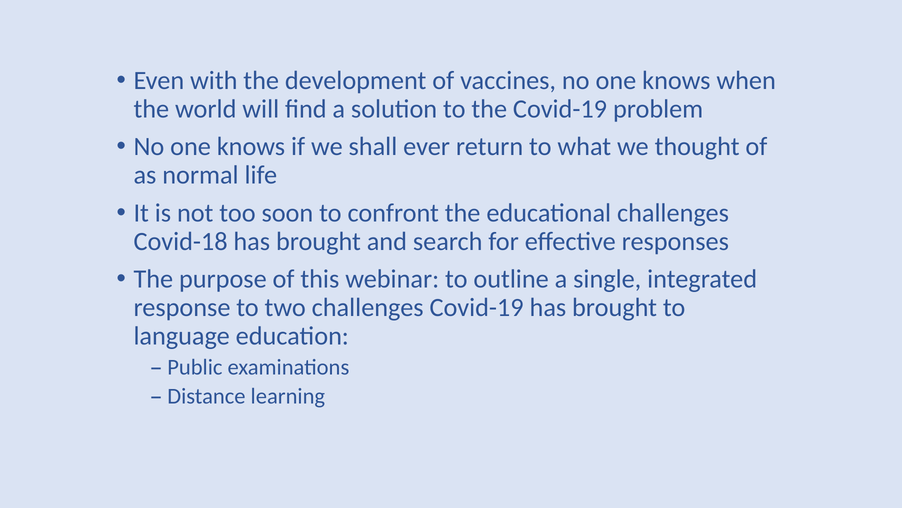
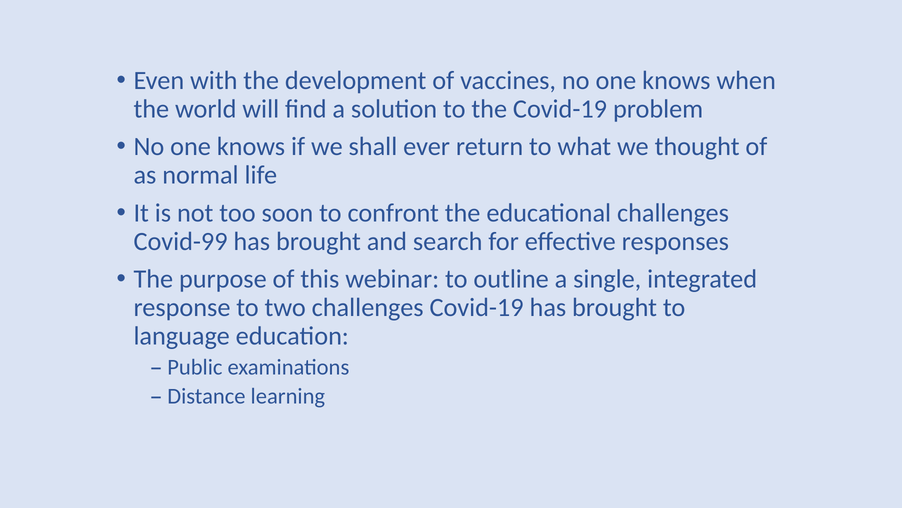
Covid-18: Covid-18 -> Covid-99
